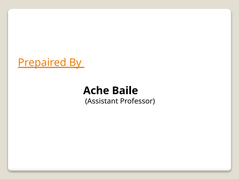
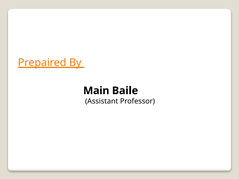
Ache: Ache -> Main
